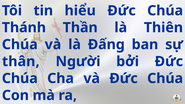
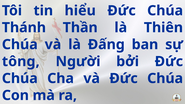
thân: thân -> tông
